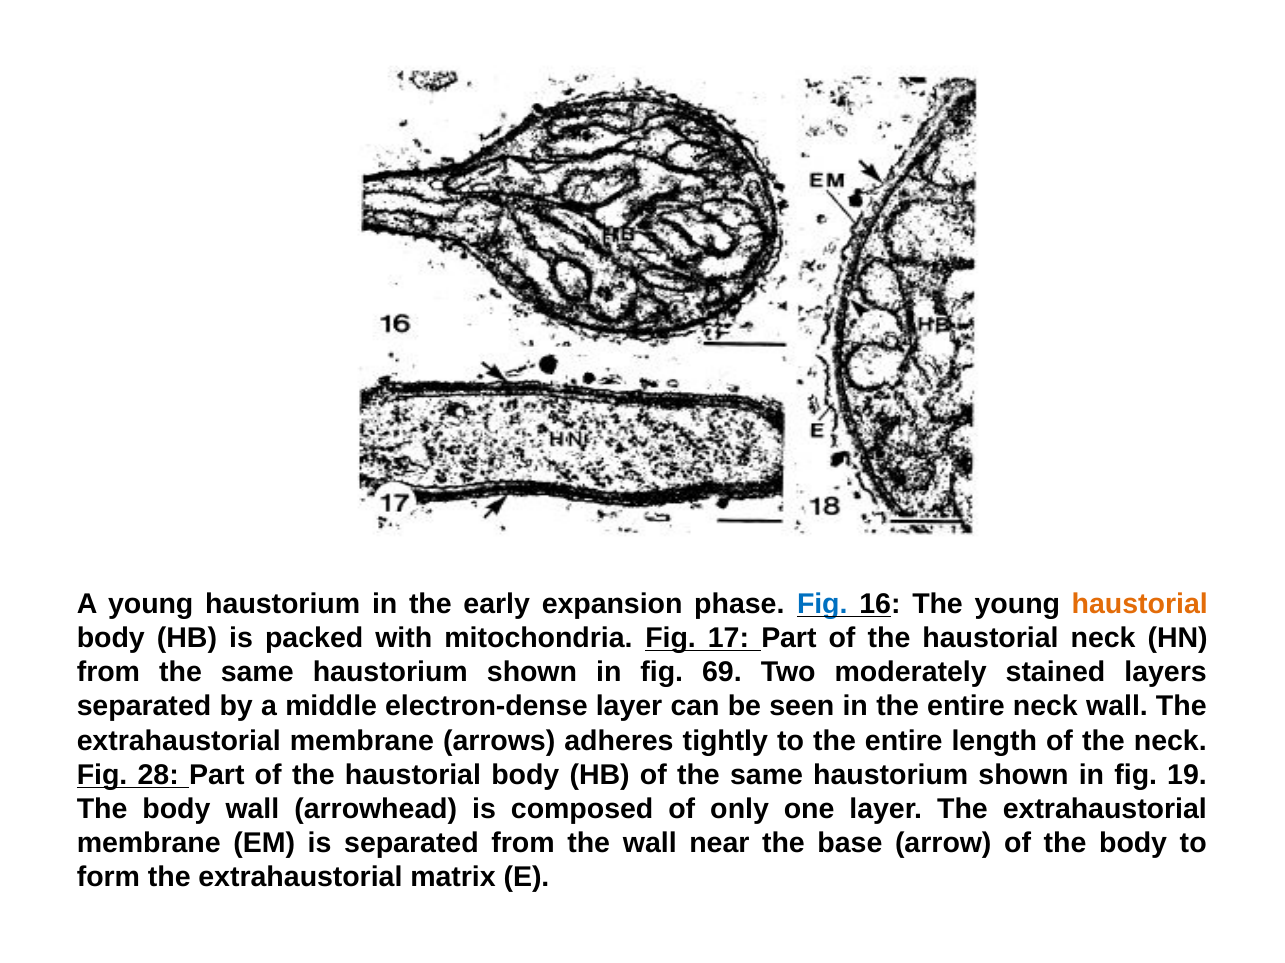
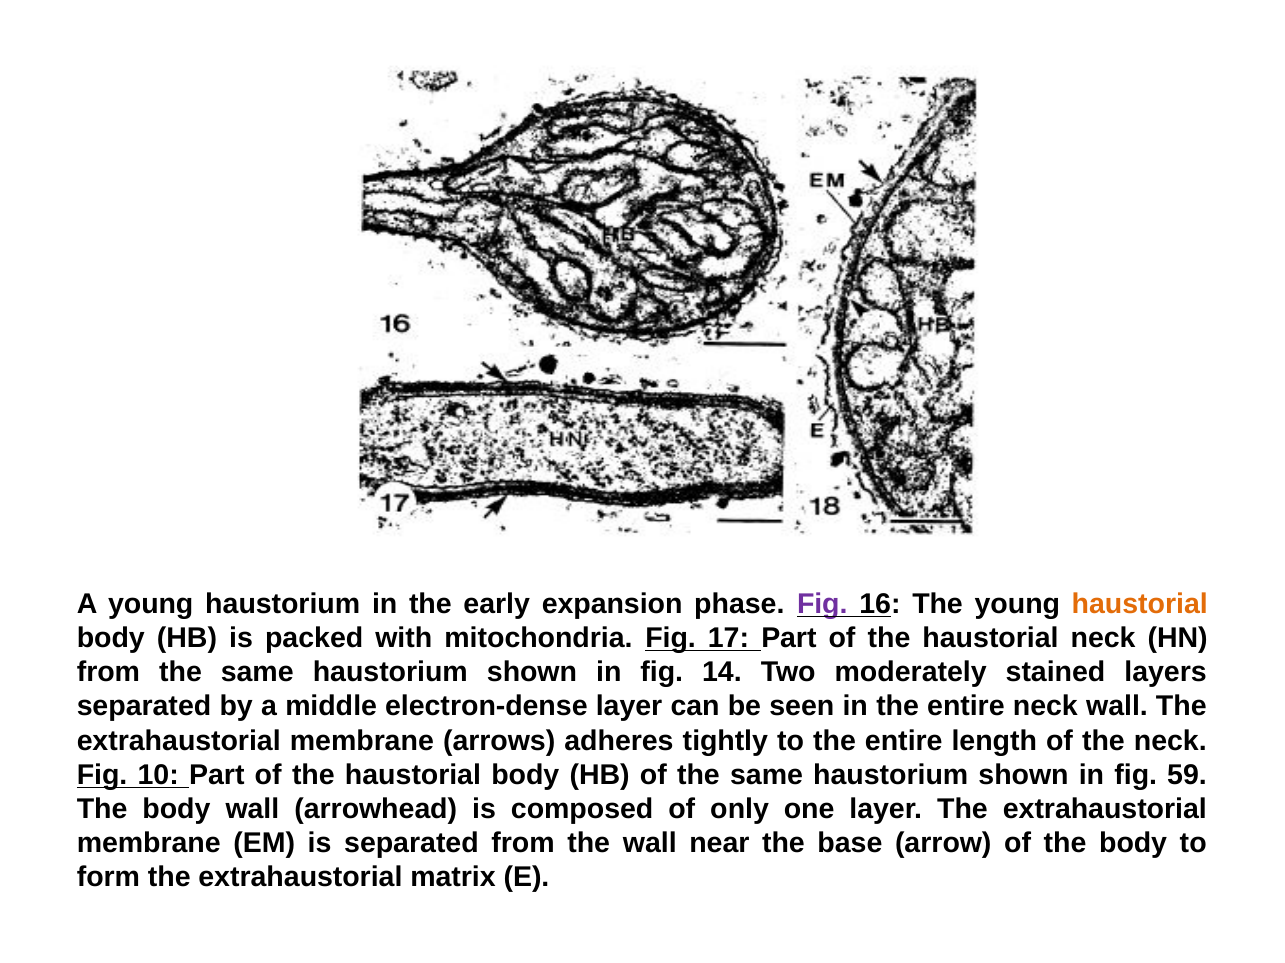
Fig at (822, 604) colour: blue -> purple
69: 69 -> 14
28: 28 -> 10
19: 19 -> 59
